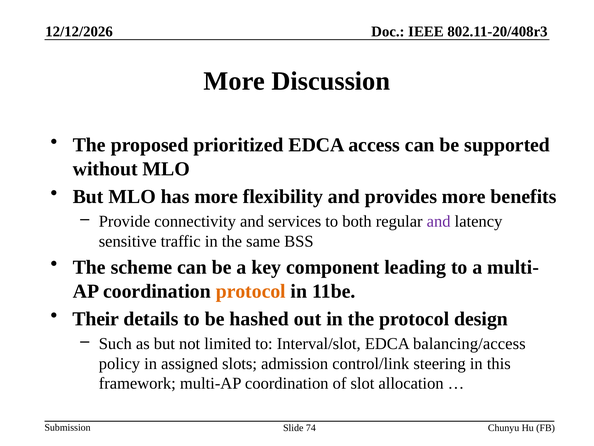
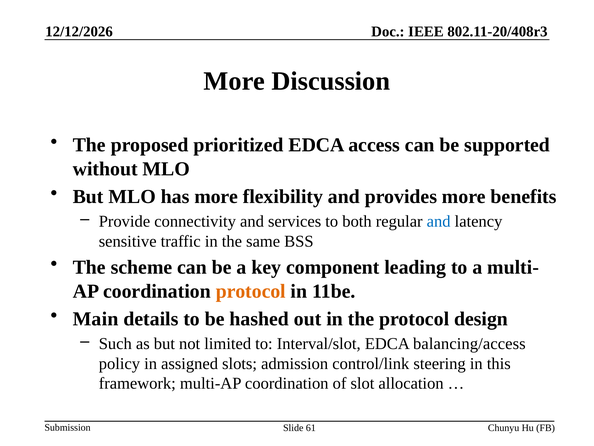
and at (439, 221) colour: purple -> blue
Their: Their -> Main
74: 74 -> 61
